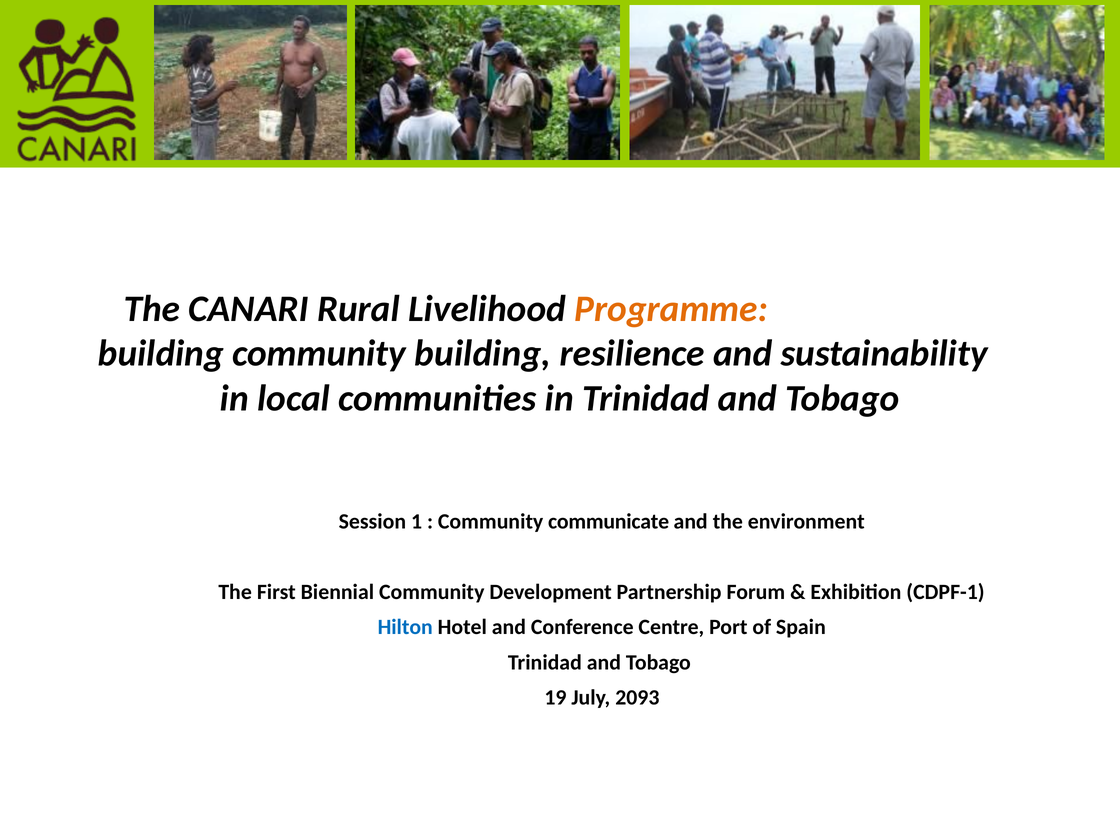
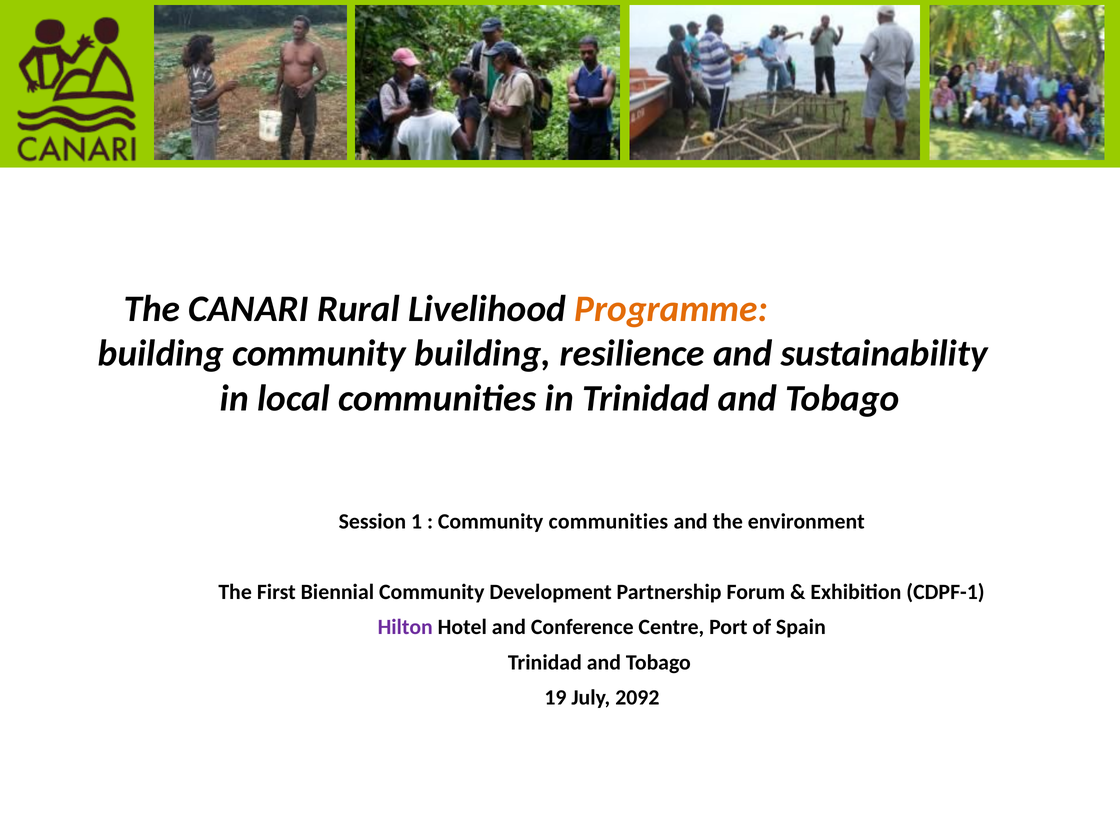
Community communicate: communicate -> communities
Hilton colour: blue -> purple
2093: 2093 -> 2092
